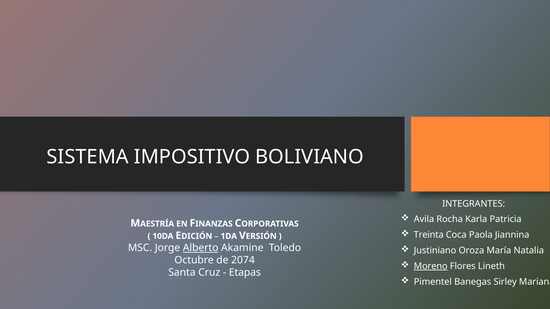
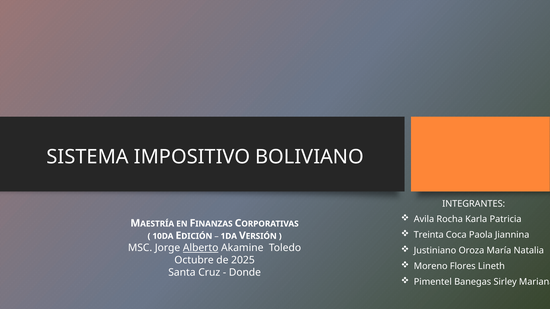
2074: 2074 -> 2025
Moreno underline: present -> none
Etapas: Etapas -> Donde
